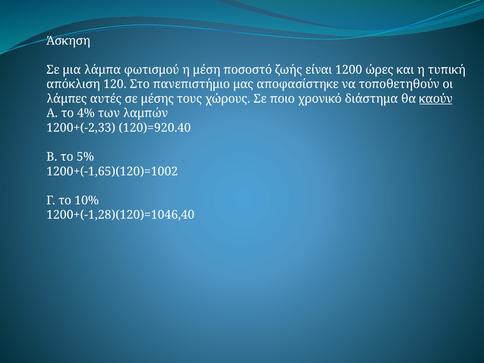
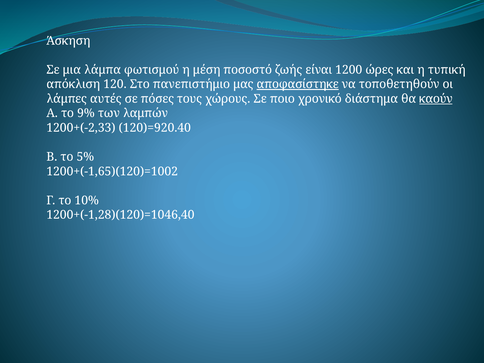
αποφασίστηκε underline: none -> present
μέσης: μέσης -> πόσες
4%: 4% -> 9%
